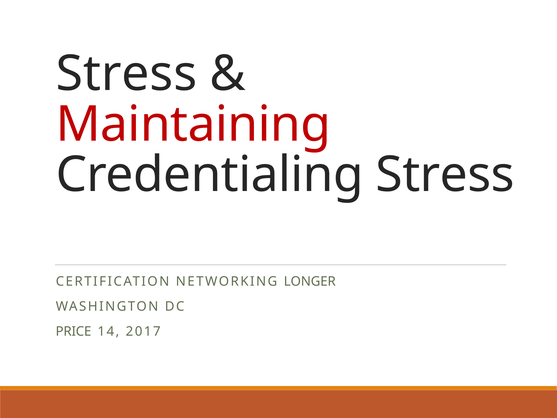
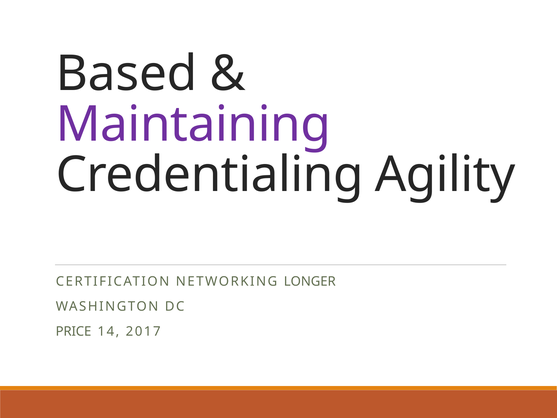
Stress at (126, 74): Stress -> Based
Maintaining colour: red -> purple
Credentialing Stress: Stress -> Agility
